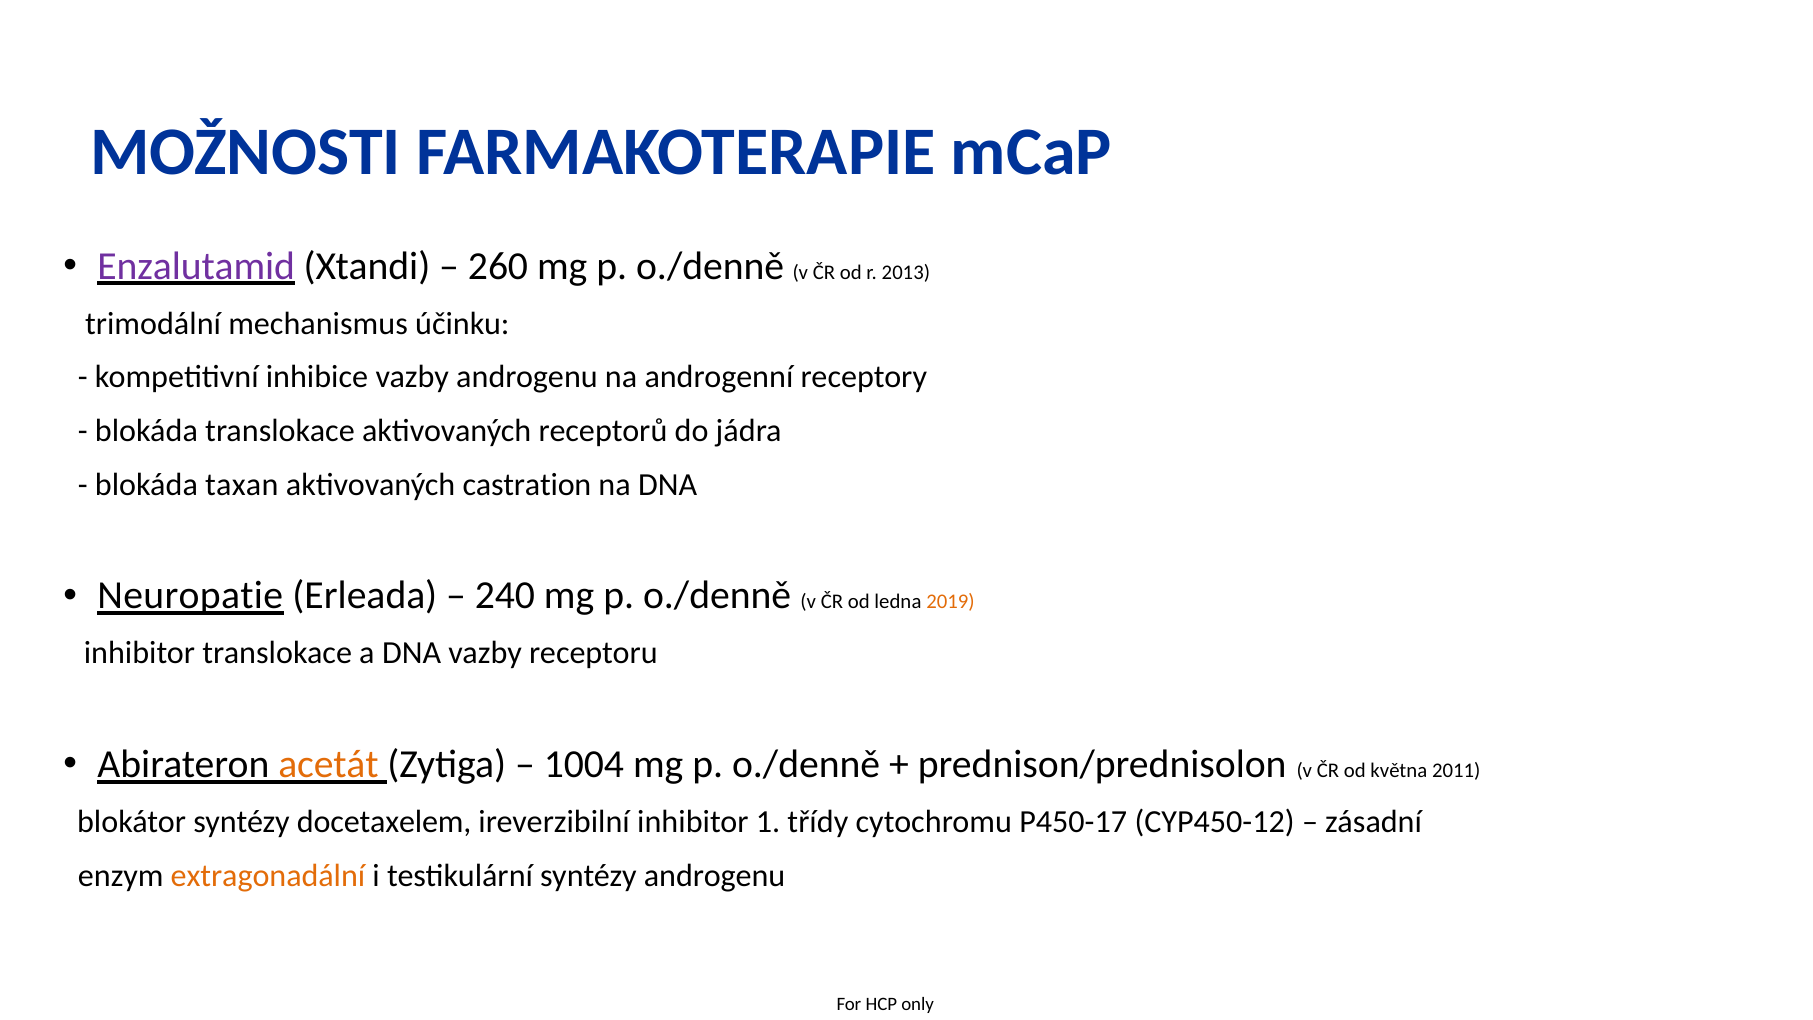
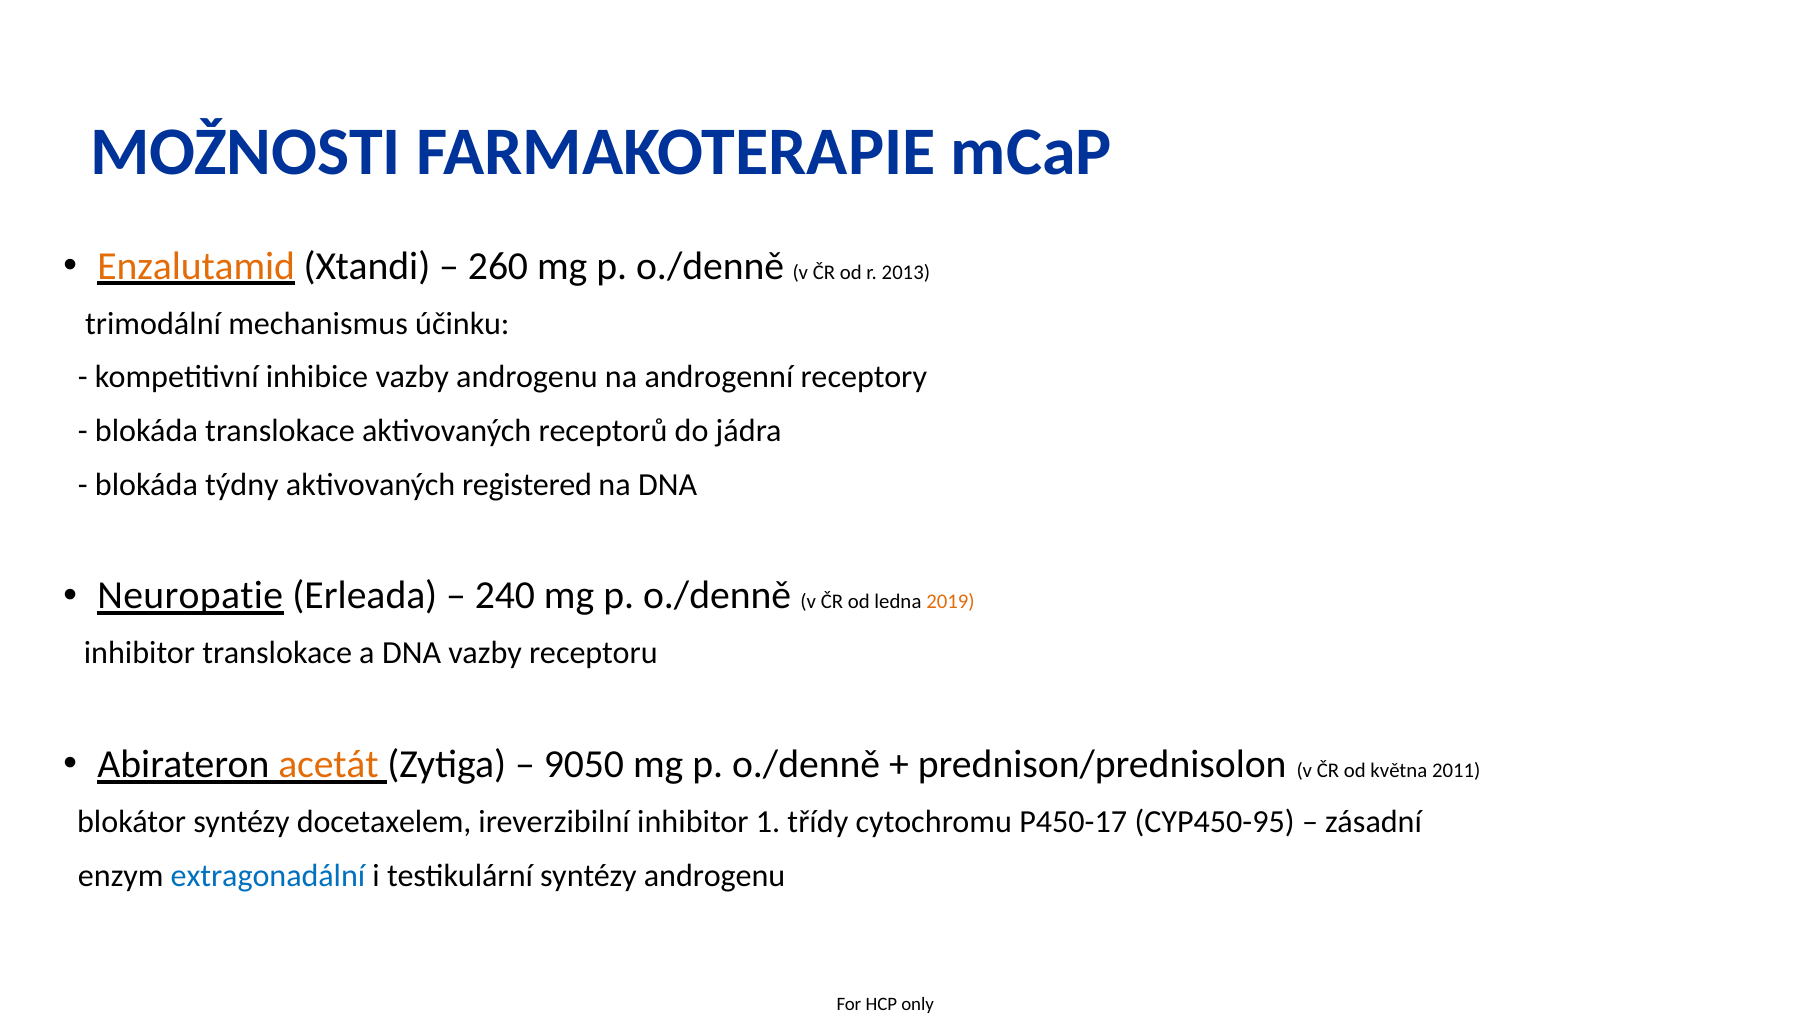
Enzalutamid colour: purple -> orange
taxan: taxan -> týdny
castration: castration -> registered
1004: 1004 -> 9050
CYP450-12: CYP450-12 -> CYP450-95
extragonadální colour: orange -> blue
